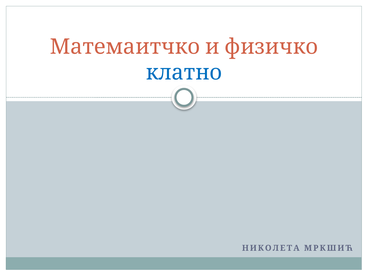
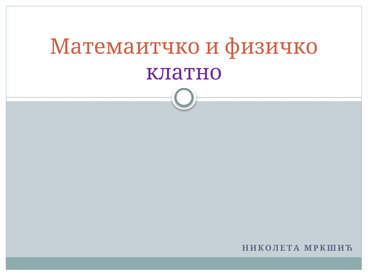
клатно colour: blue -> purple
